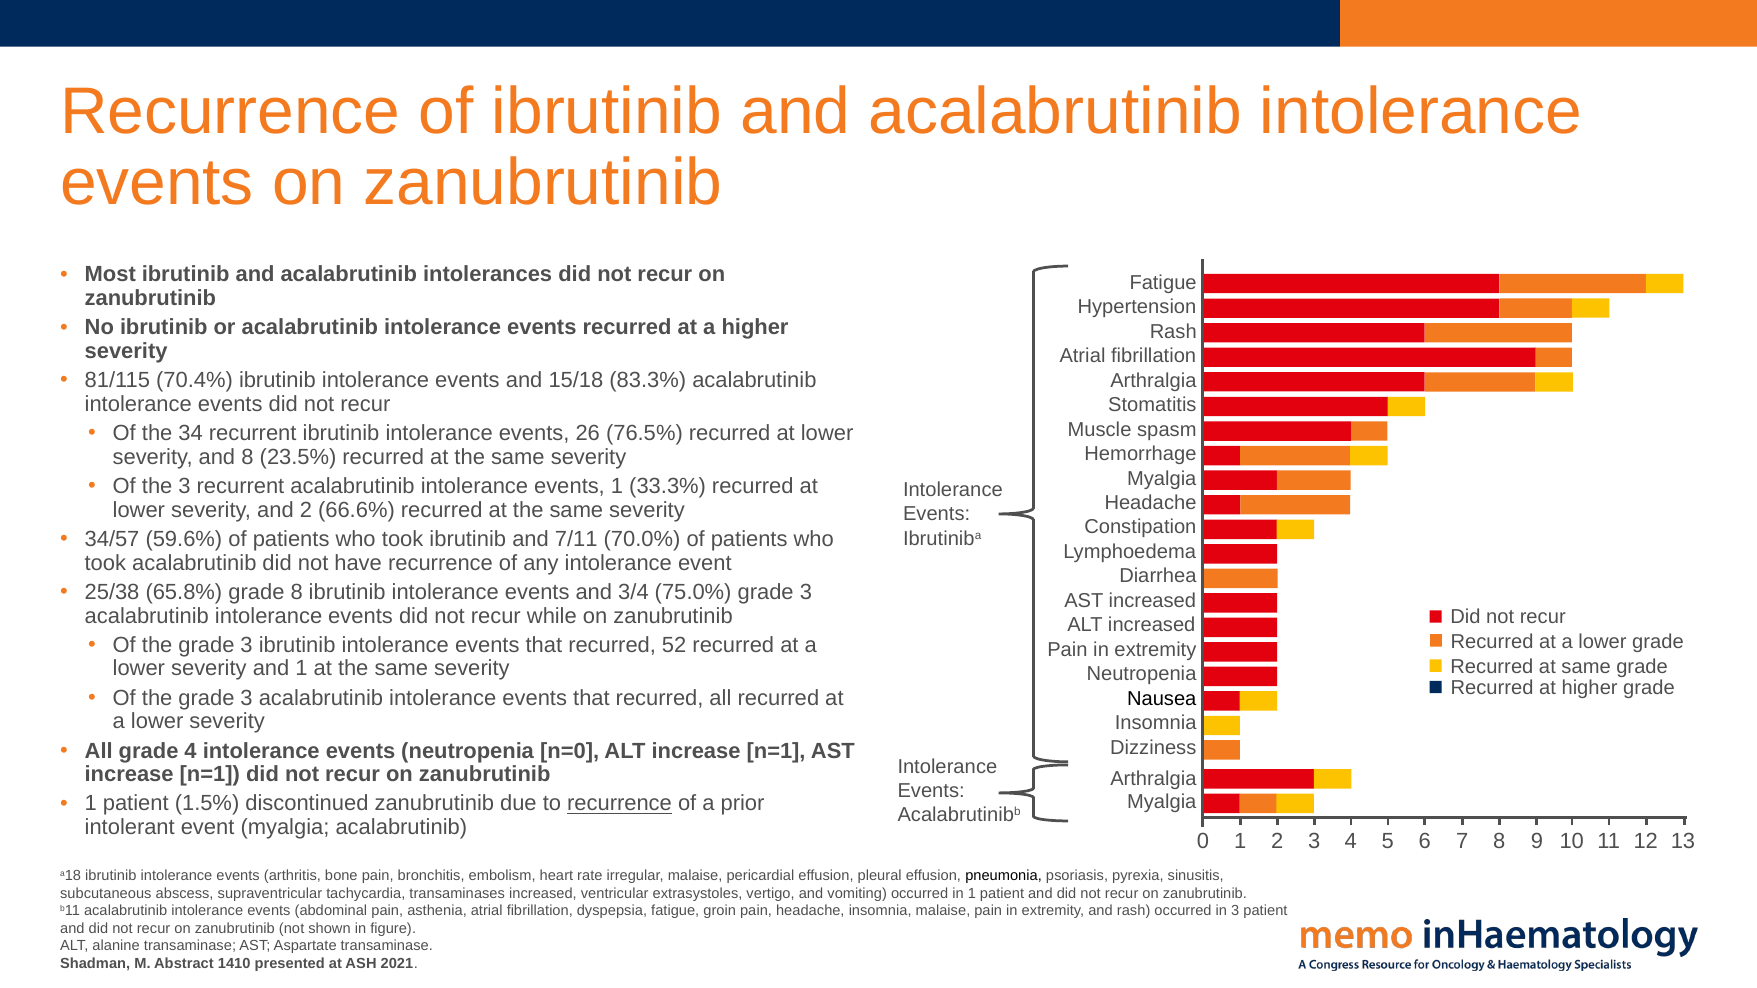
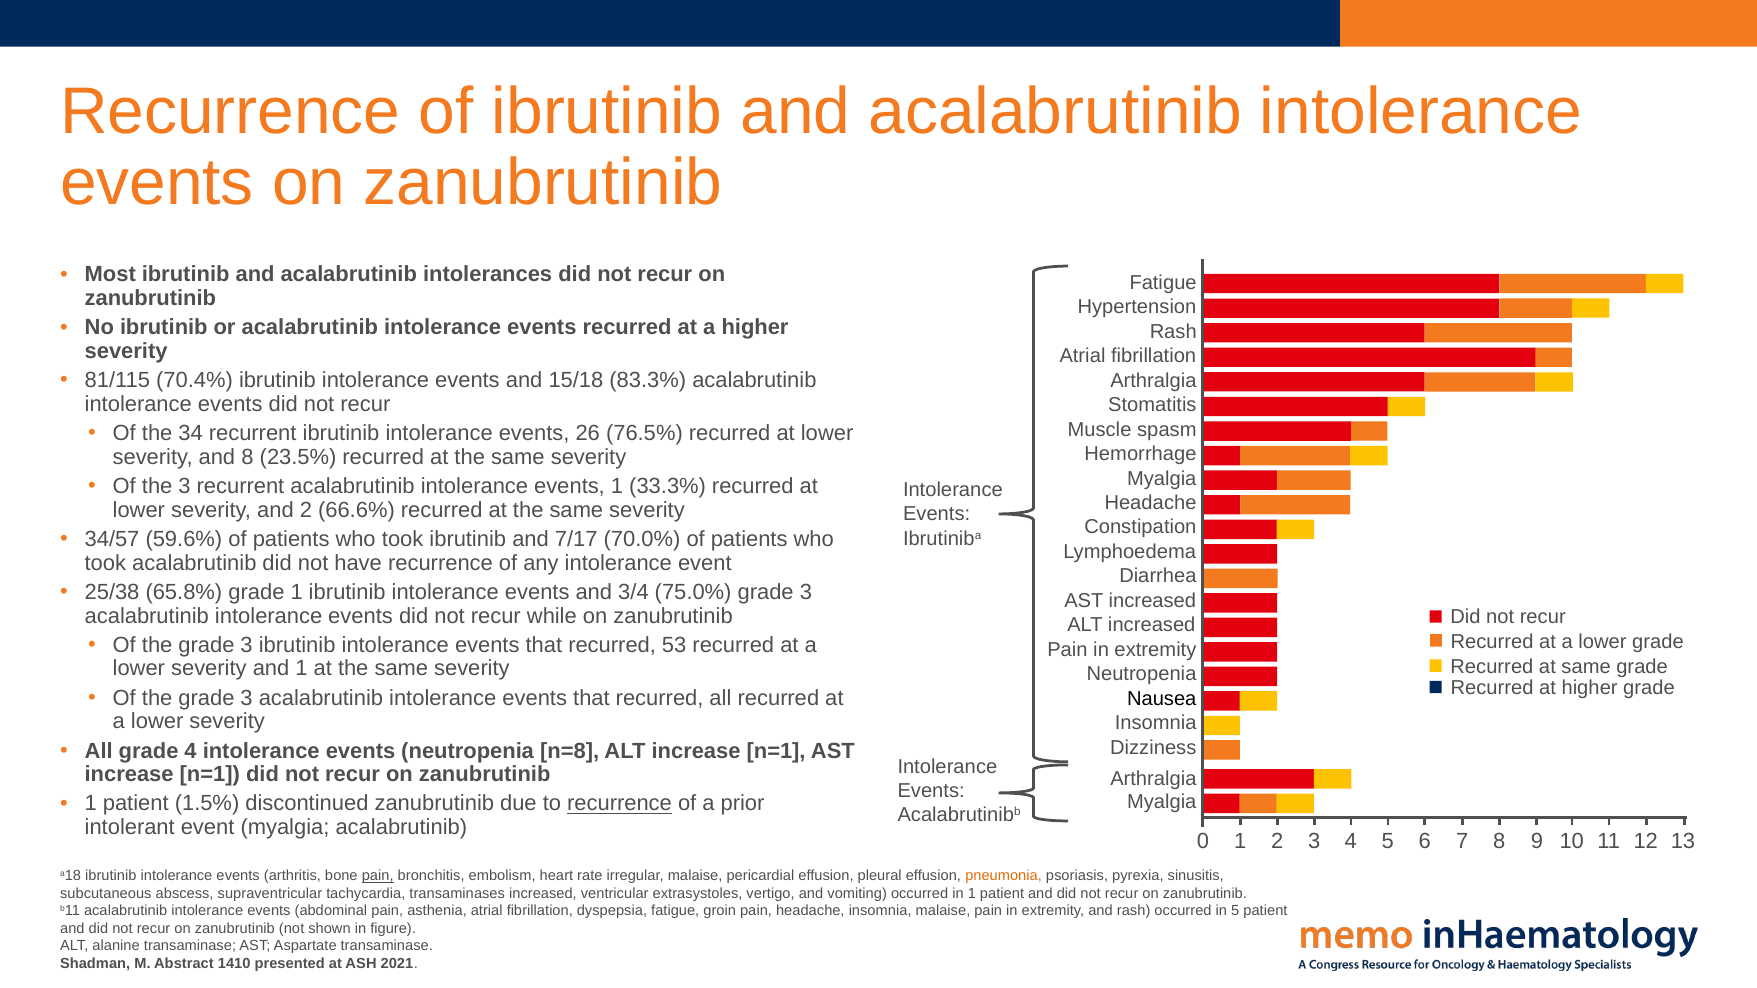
7/11: 7/11 -> 7/17
grade 8: 8 -> 1
52: 52 -> 53
n=0: n=0 -> n=8
pain at (378, 876) underline: none -> present
pneumonia colour: black -> orange
in 3: 3 -> 5
